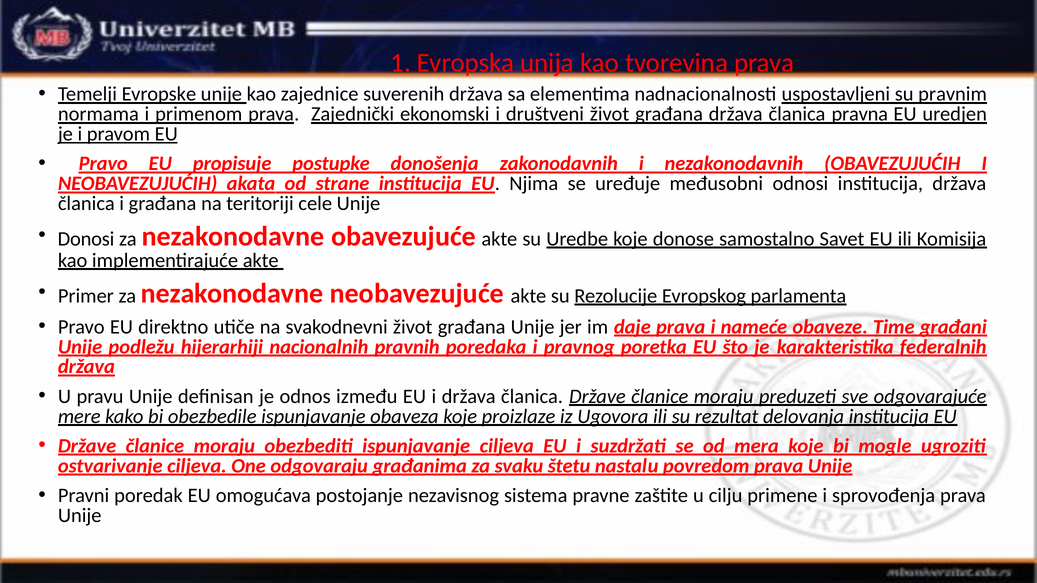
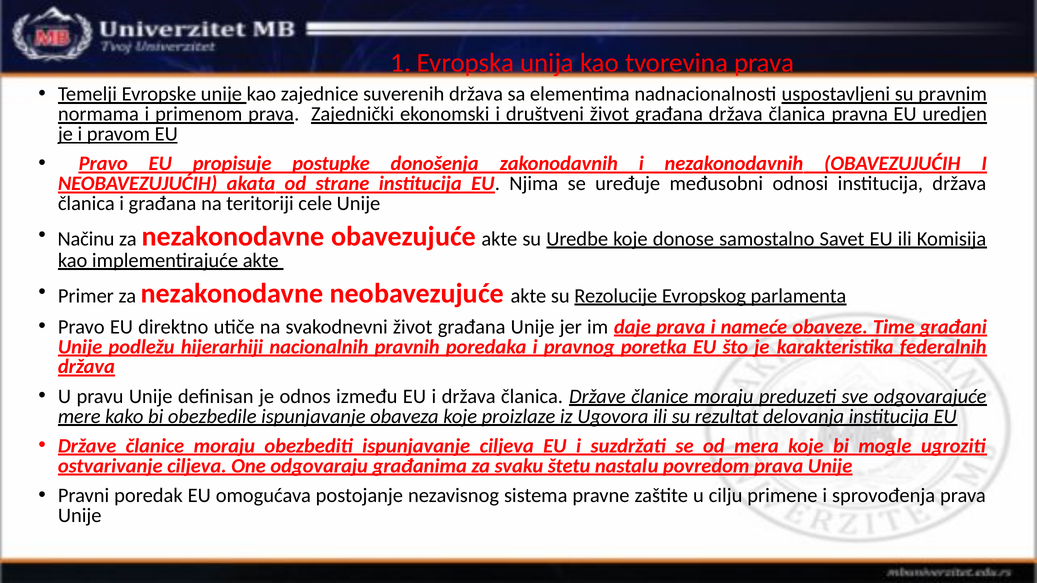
Donosi: Donosi -> Načinu
